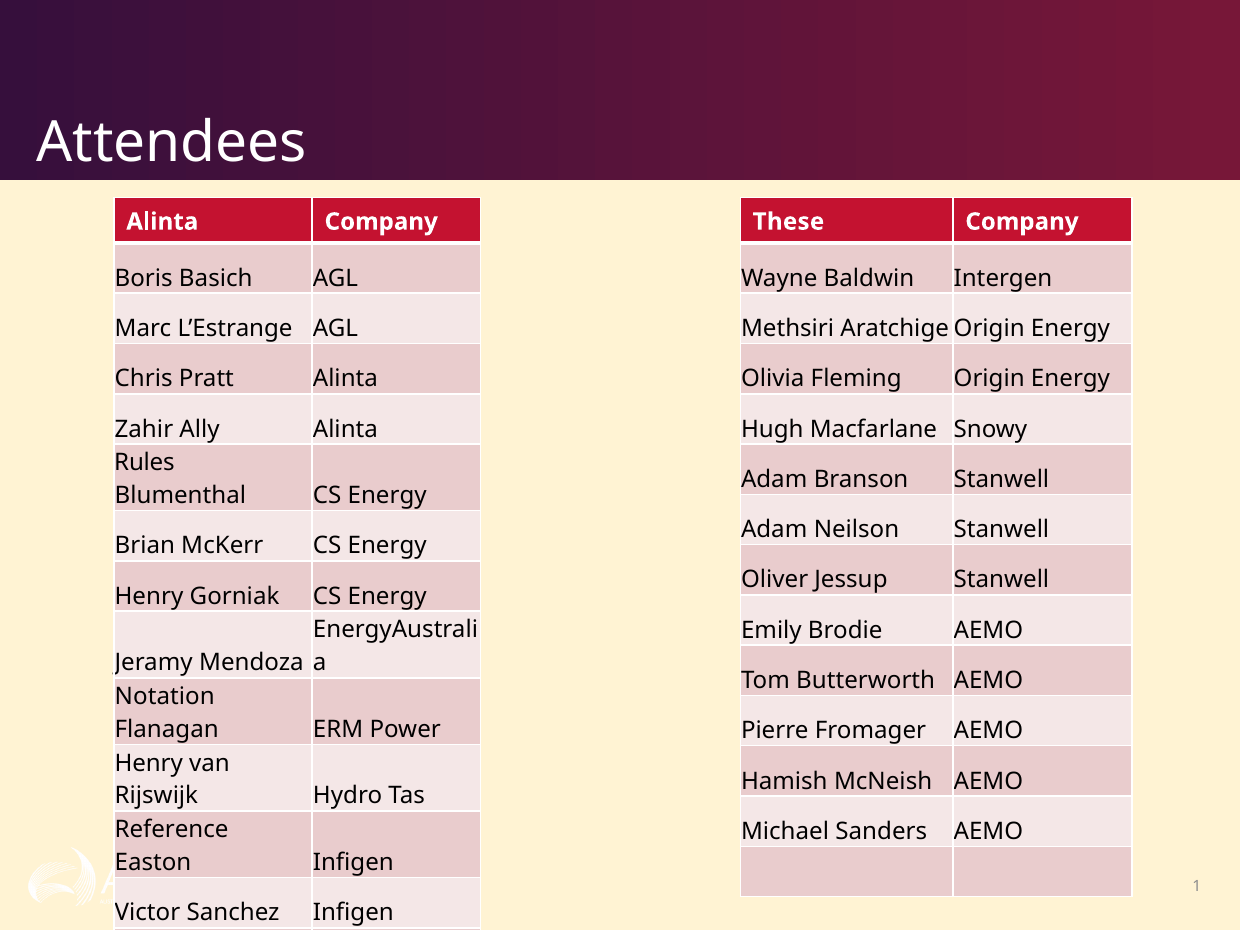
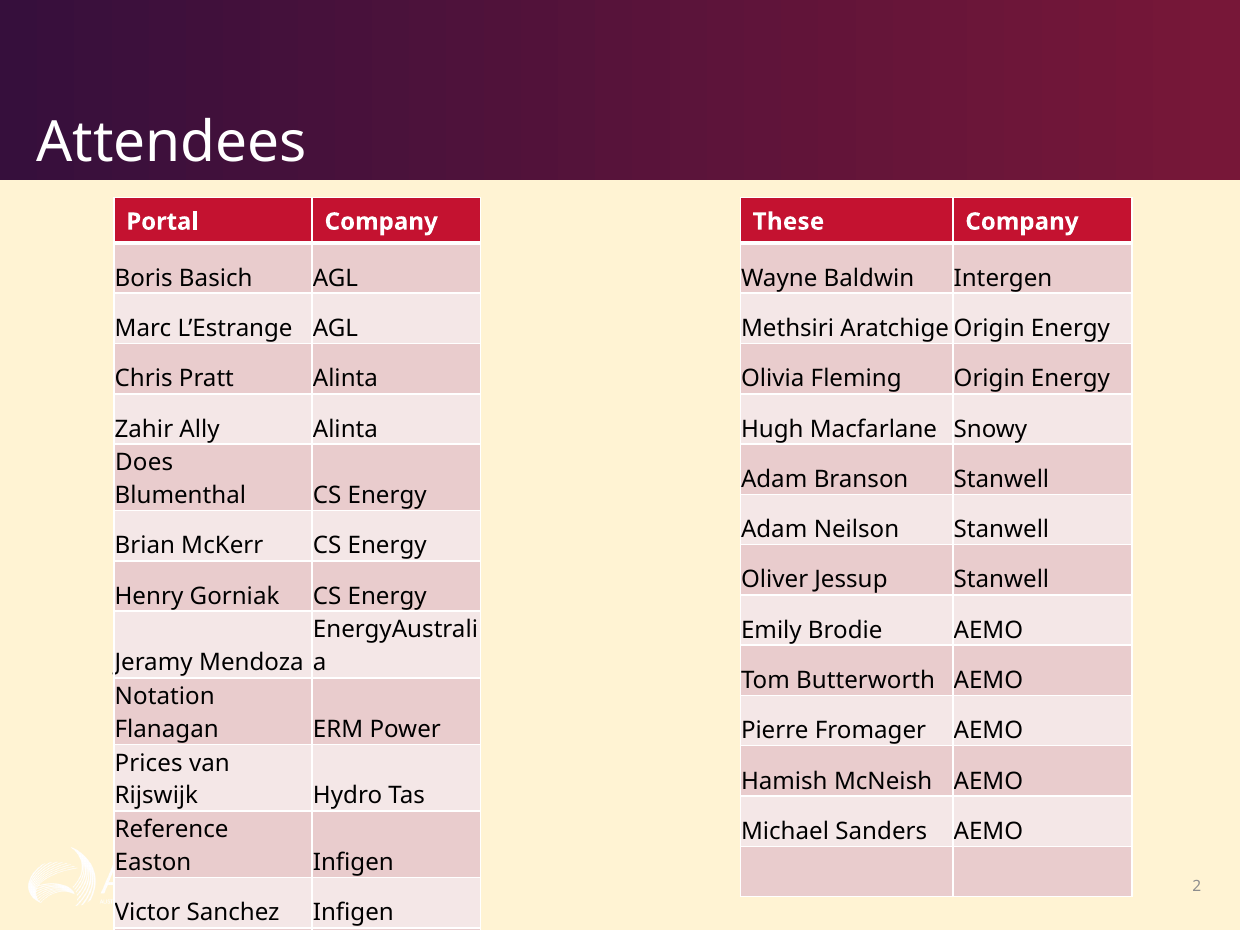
Alinta at (162, 222): Alinta -> Portal
Rules: Rules -> Does
Henry at (149, 763): Henry -> Prices
1: 1 -> 2
